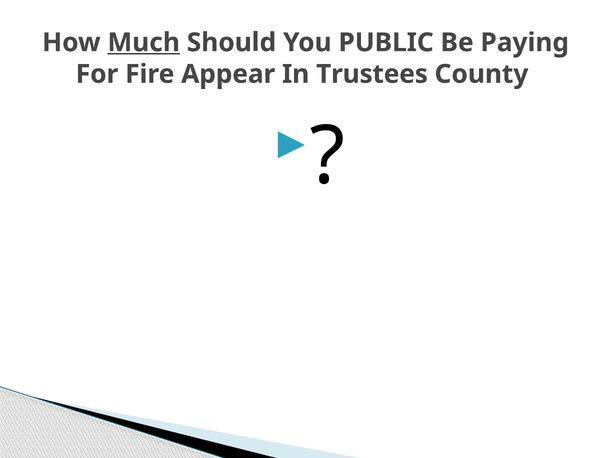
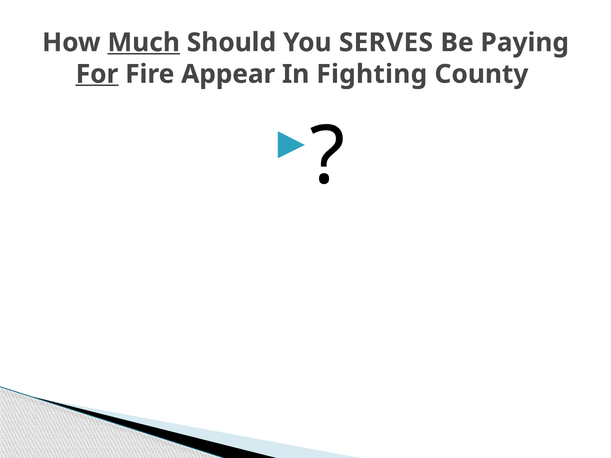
PUBLIC: PUBLIC -> SERVES
For underline: none -> present
Trustees: Trustees -> Fighting
